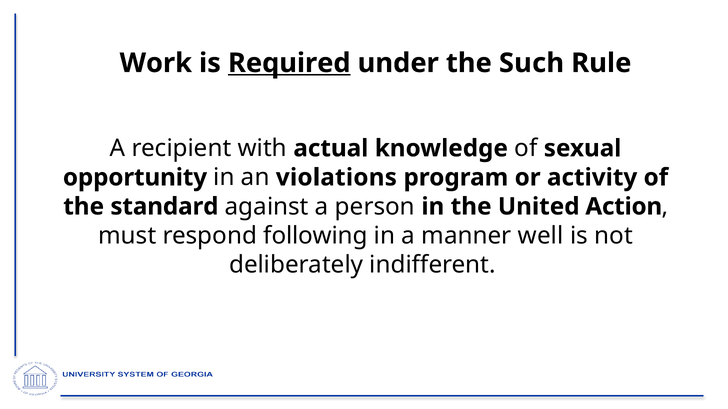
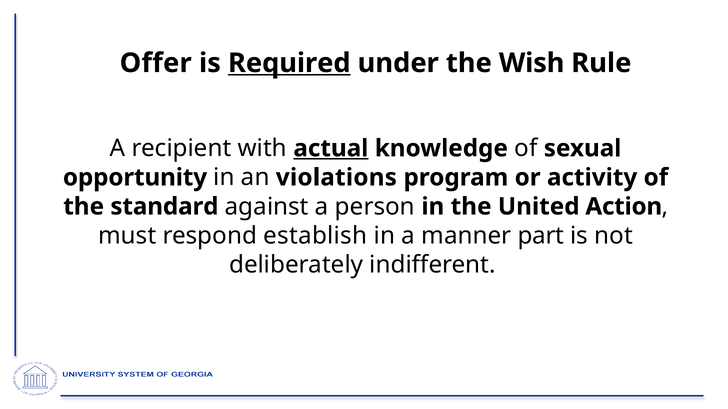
Work: Work -> Offer
Such: Such -> Wish
actual underline: none -> present
following: following -> establish
well: well -> part
